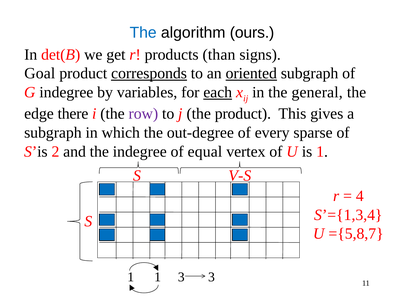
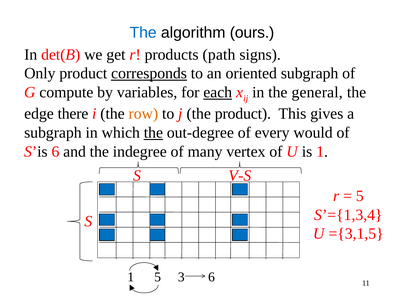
than: than -> path
Goal: Goal -> Only
oriented underline: present -> none
G indegree: indegree -> compute
row colour: purple -> orange
the at (153, 133) underline: none -> present
sparse: sparse -> would
S’is 2: 2 -> 6
equal: equal -> many
4 at (360, 196): 4 -> 5
={5,8,7: ={5,8,7 -> ={3,1,5
1 1: 1 -> 5
3 3: 3 -> 6
